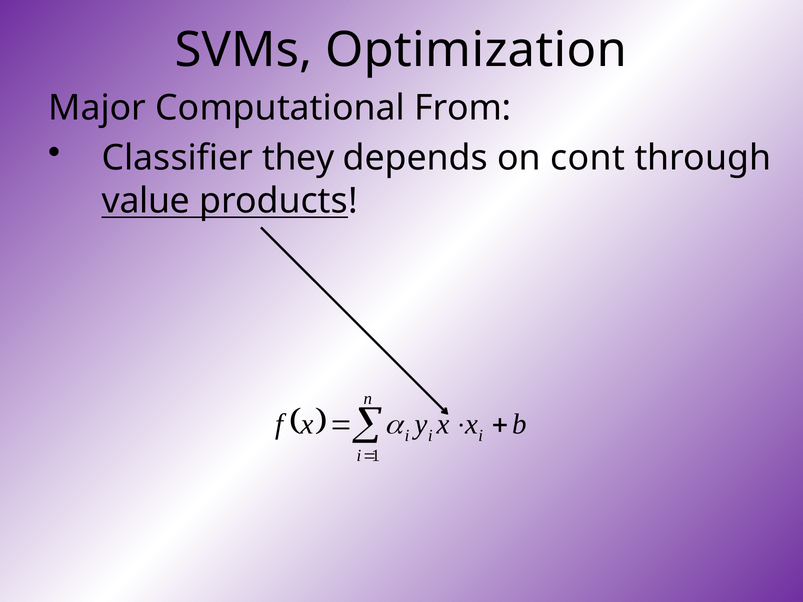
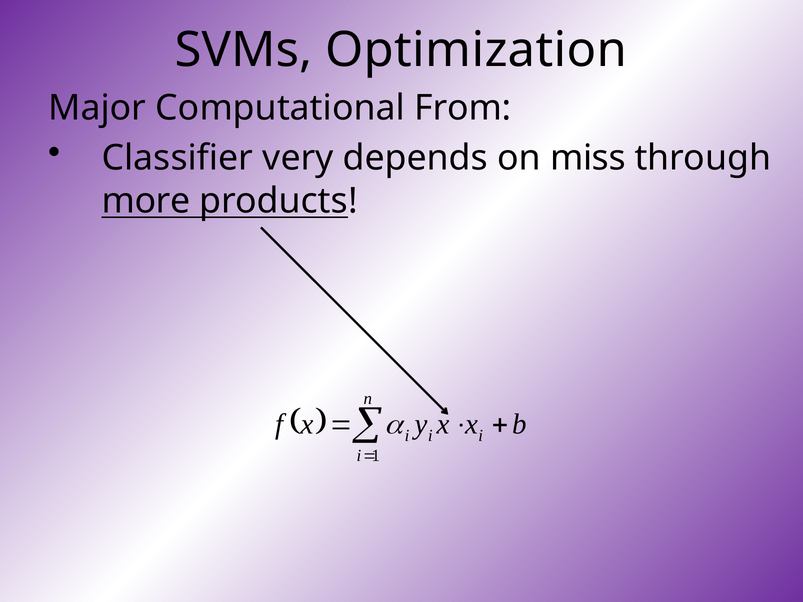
they: they -> very
cont: cont -> miss
value: value -> more
